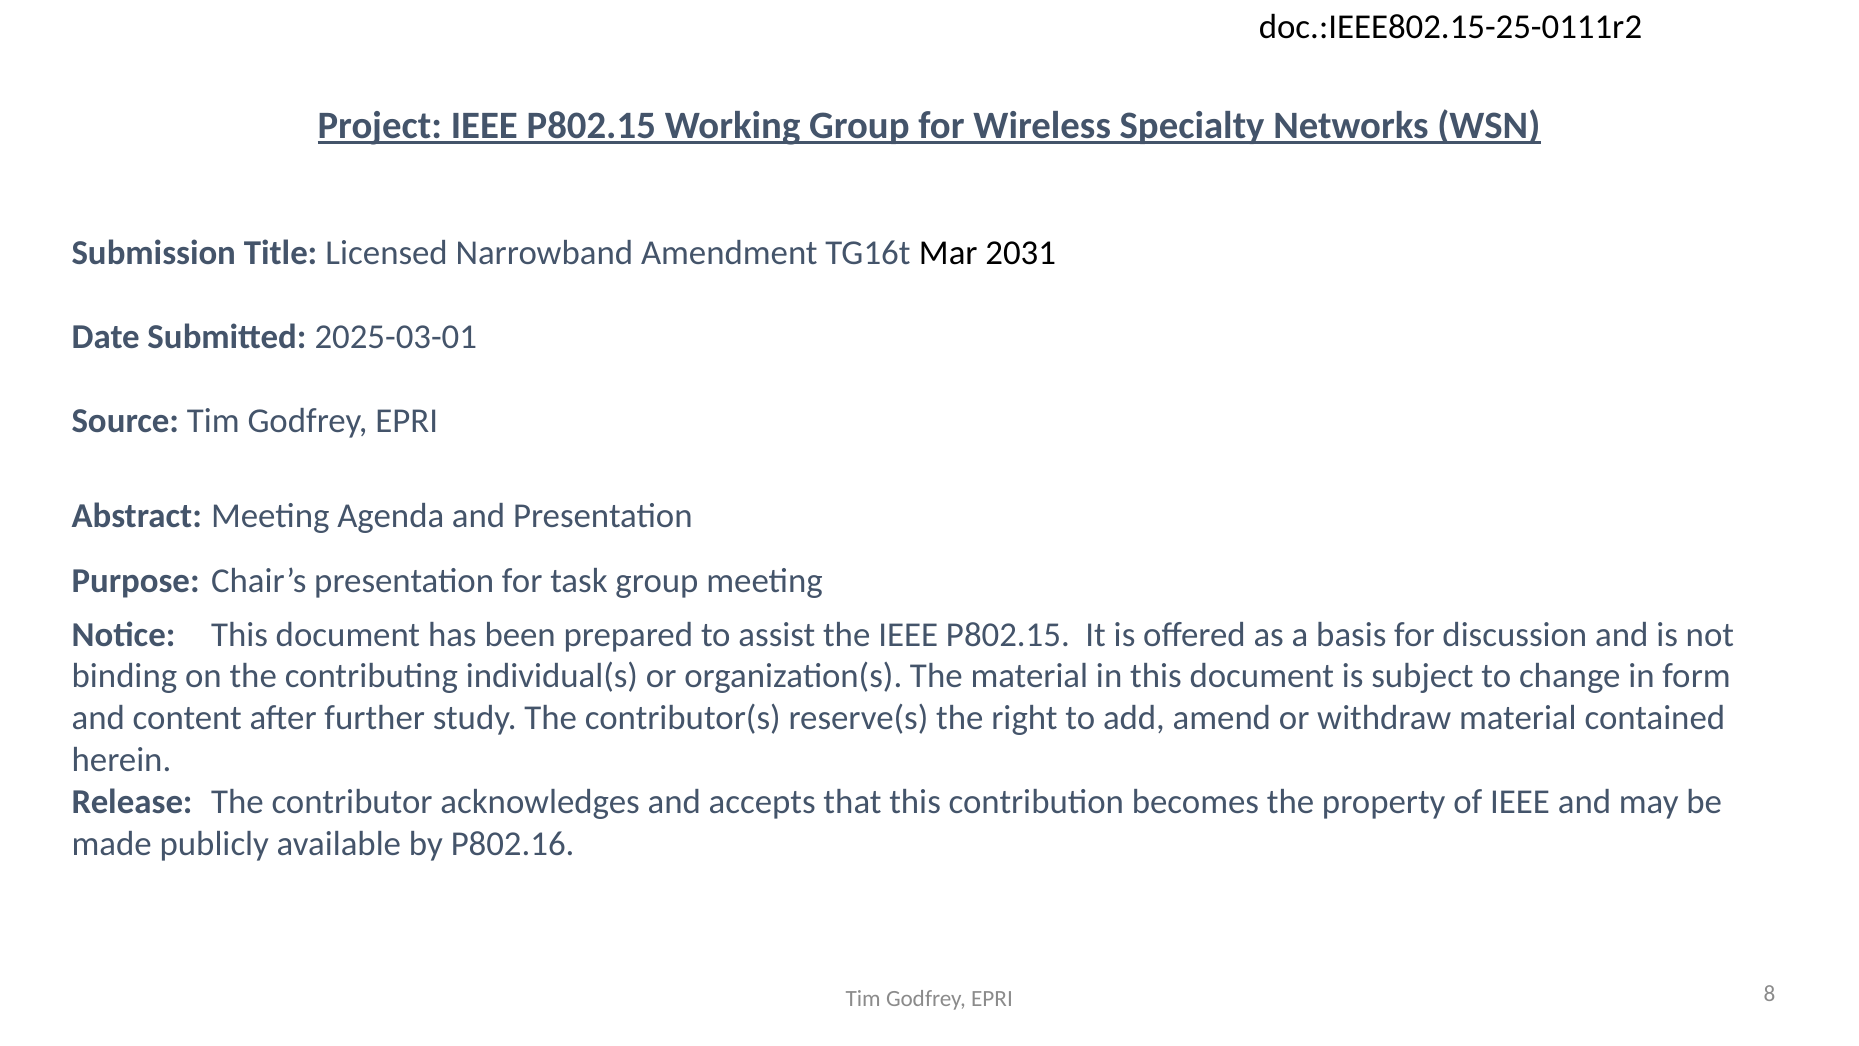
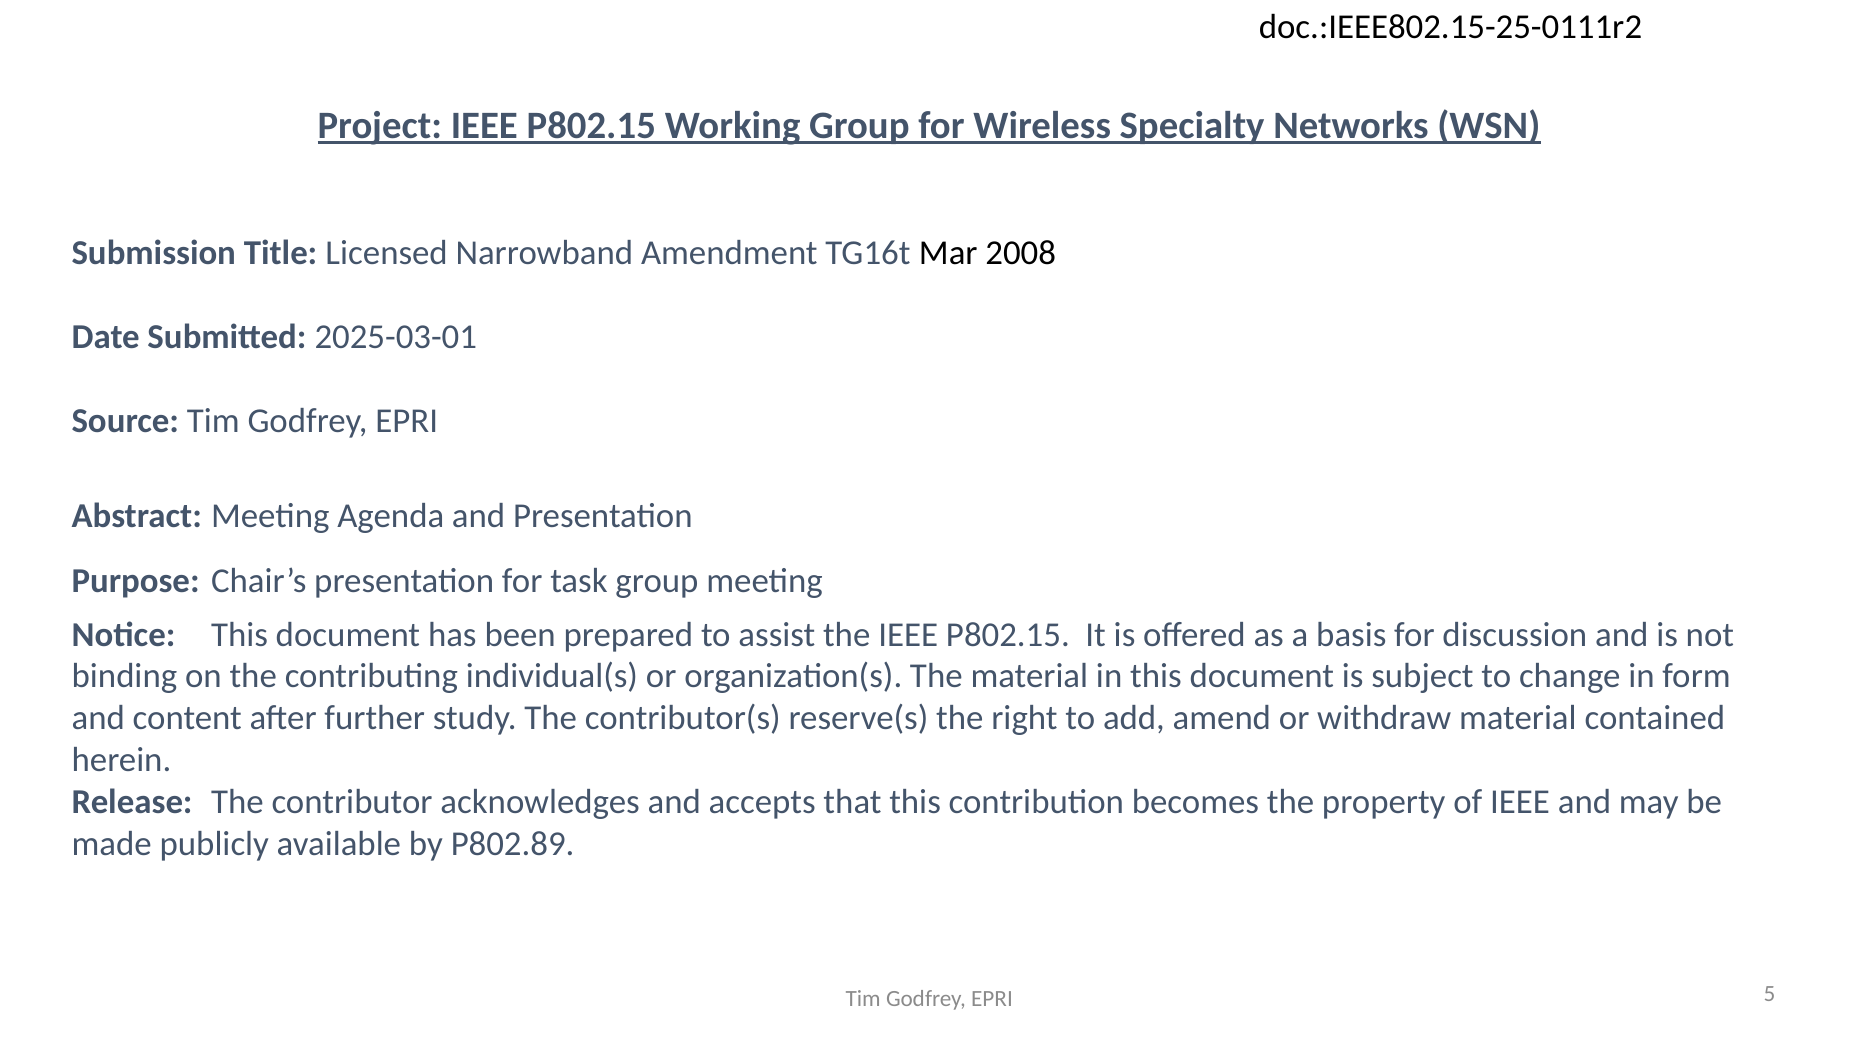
2031: 2031 -> 2008
P802.16: P802.16 -> P802.89
8: 8 -> 5
